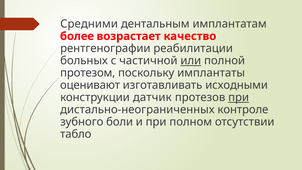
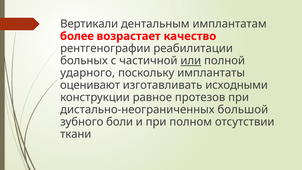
Средними: Средними -> Вертикали
протезом: протезом -> ударного
датчик: датчик -> равное
при at (239, 97) underline: present -> none
контроле: контроле -> большой
табло: табло -> ткани
